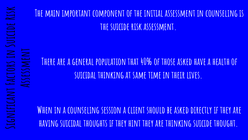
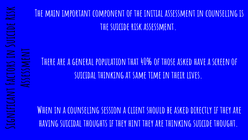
health: health -> screen
